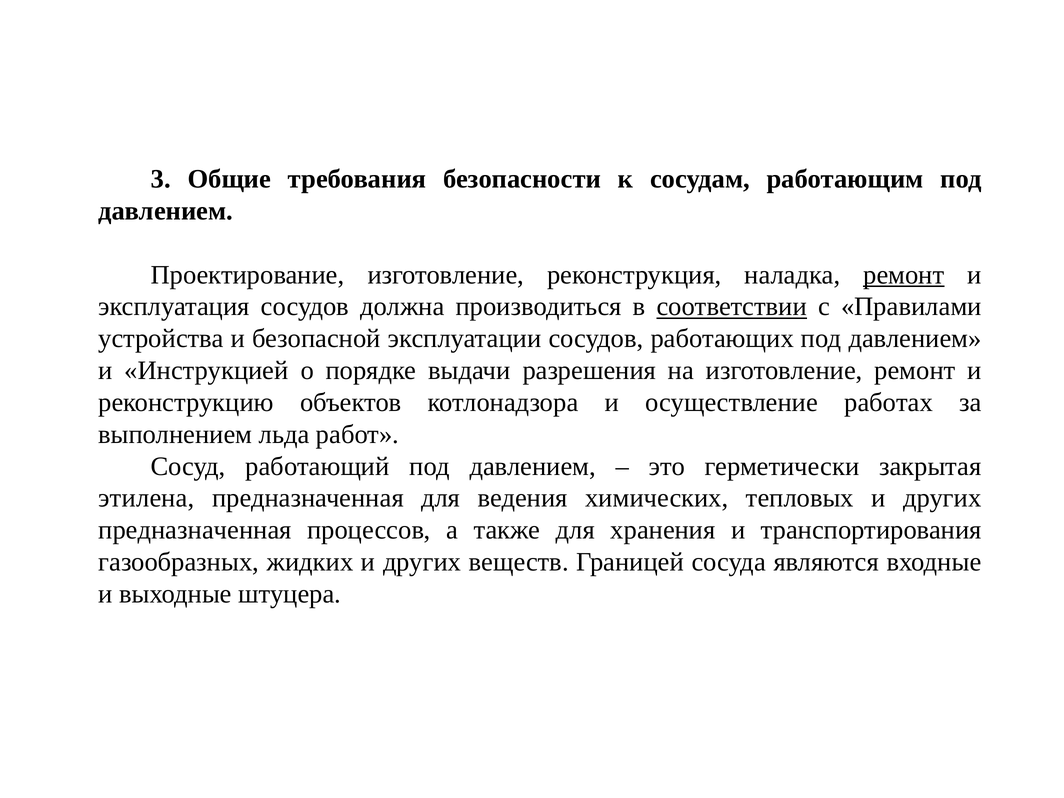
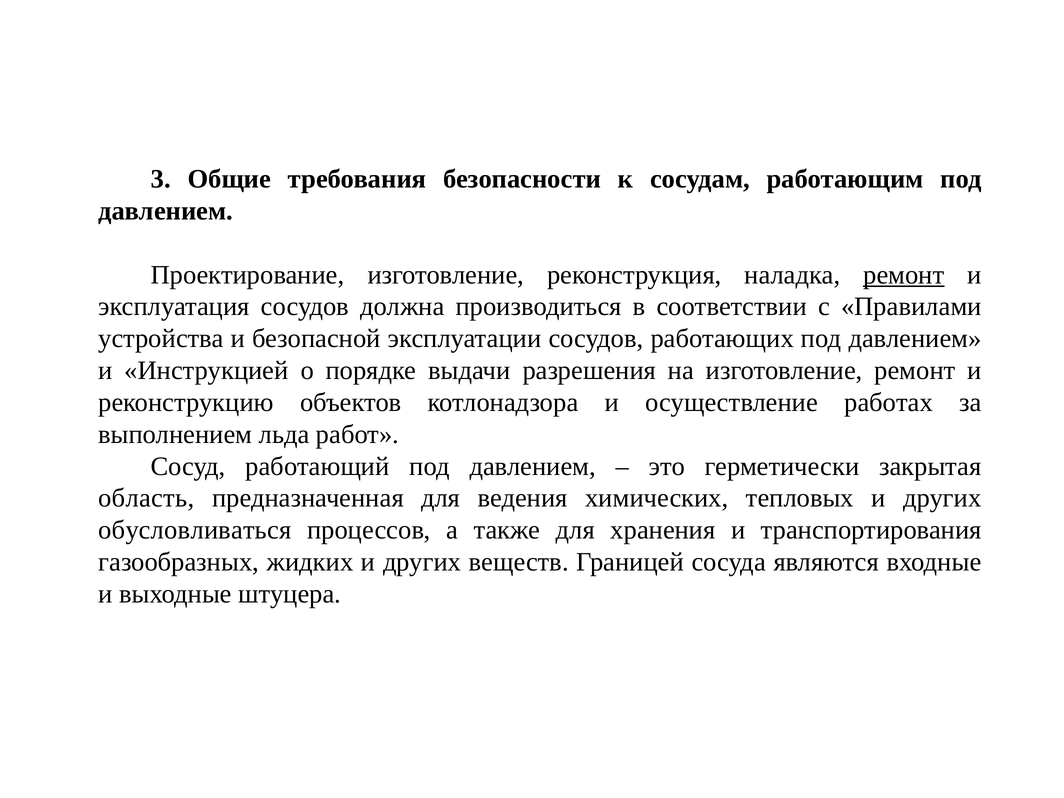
соответствии underline: present -> none
этилена: этилена -> область
предназначенная at (195, 530): предназначенная -> обусловливаться
